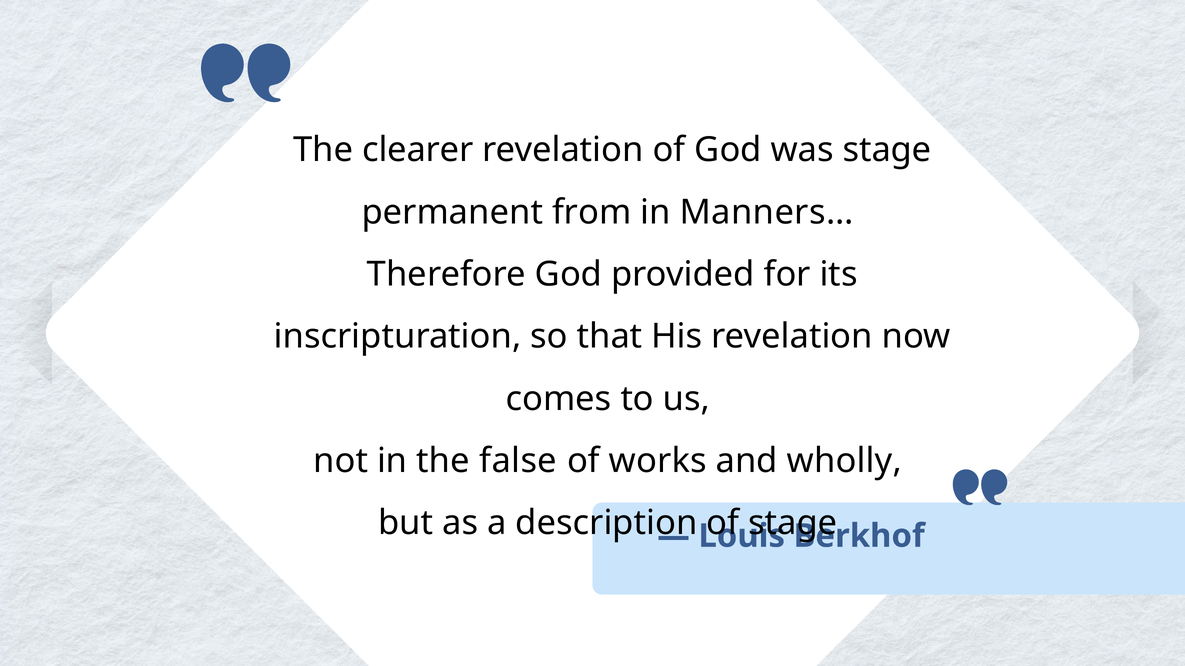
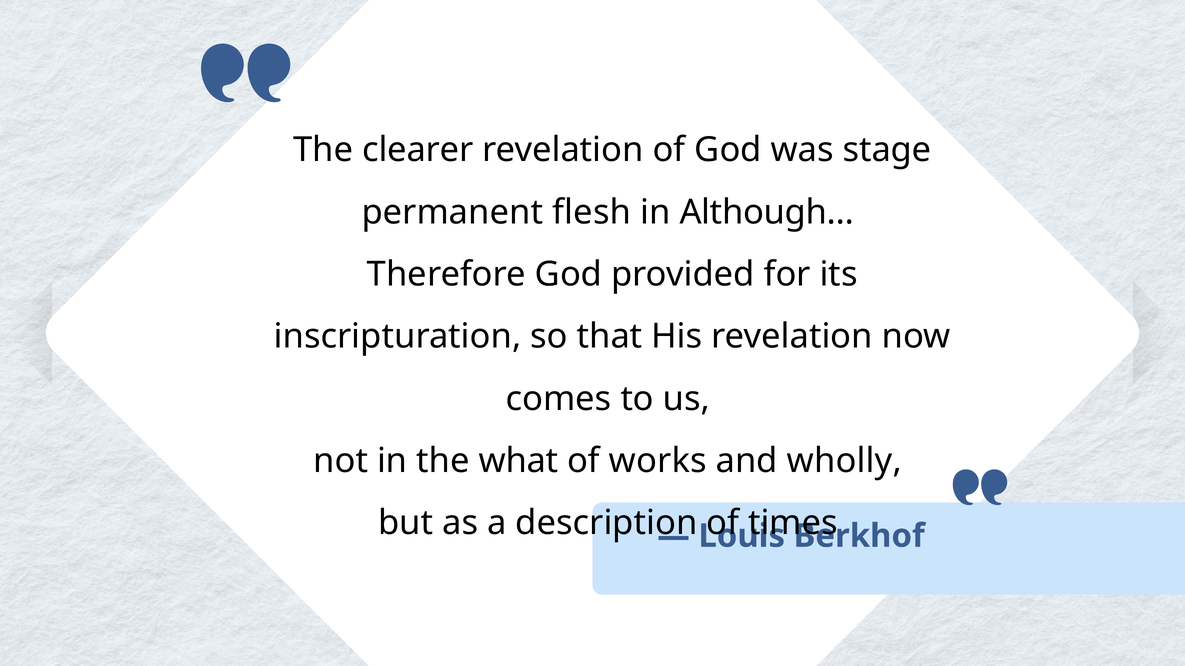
from: from -> flesh
Manners…: Manners… -> Although…
false: false -> what
stage at (793, 523): stage -> times
